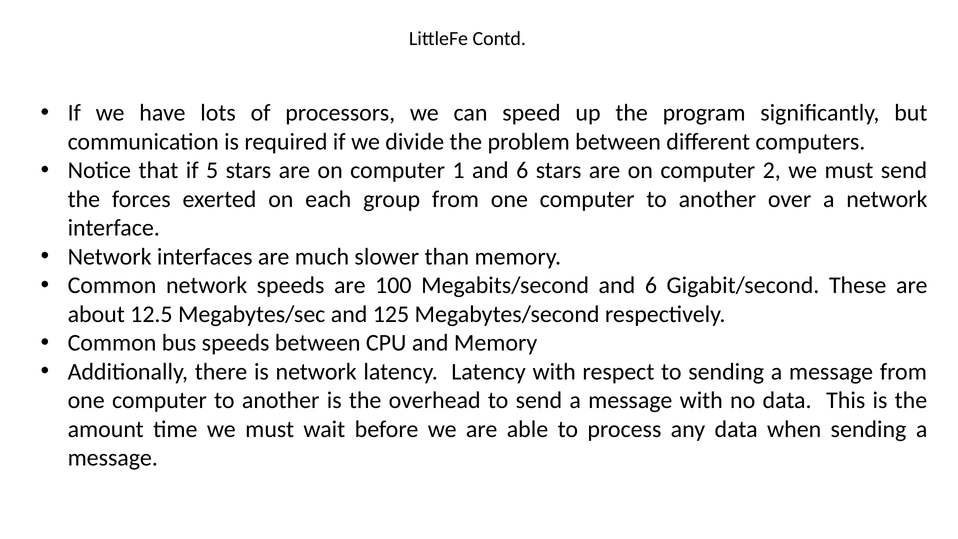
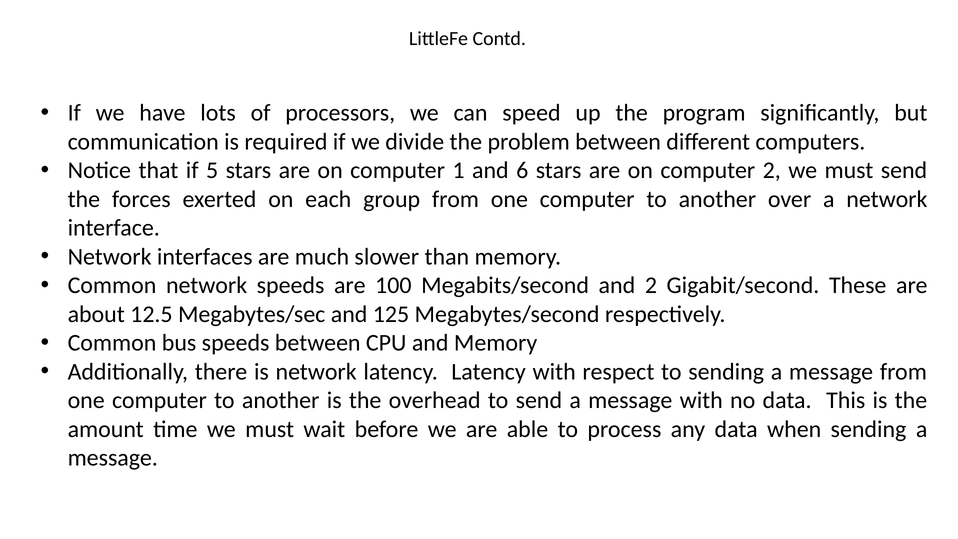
Megabits/second and 6: 6 -> 2
